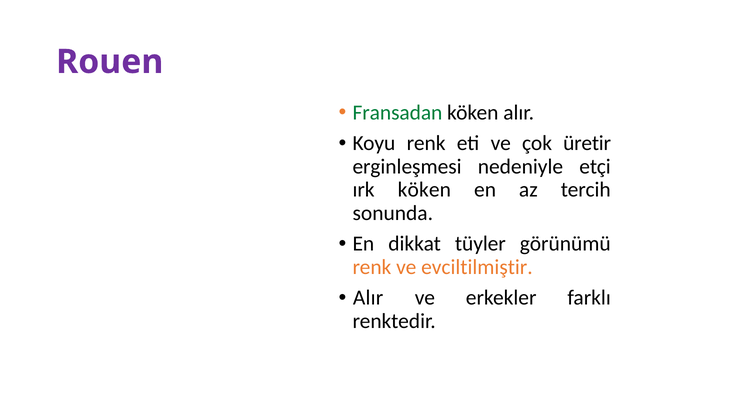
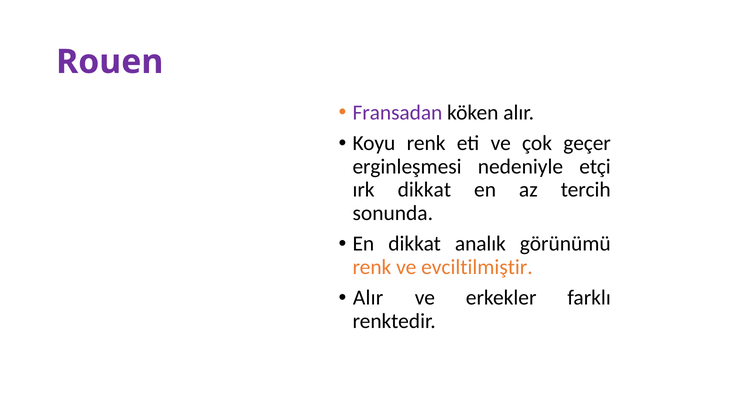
Fransadan colour: green -> purple
üretir: üretir -> geçer
ırk köken: köken -> dikkat
tüyler: tüyler -> analık
